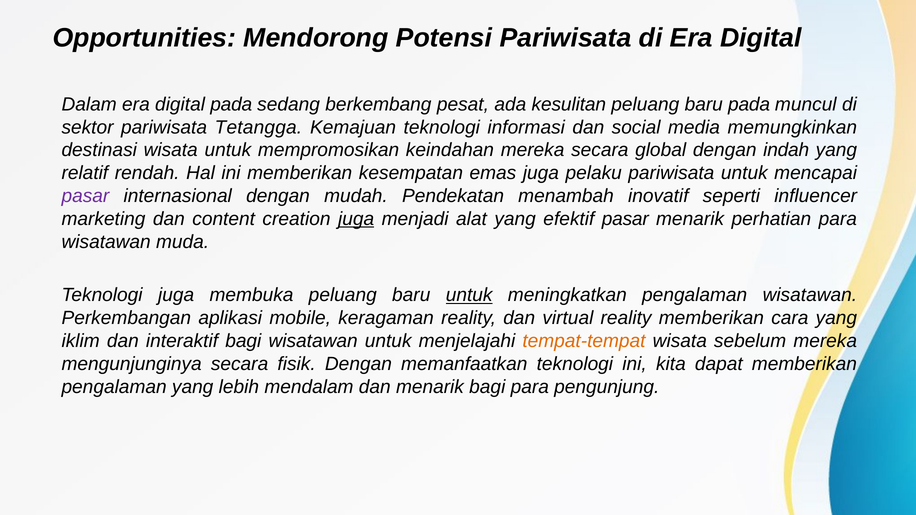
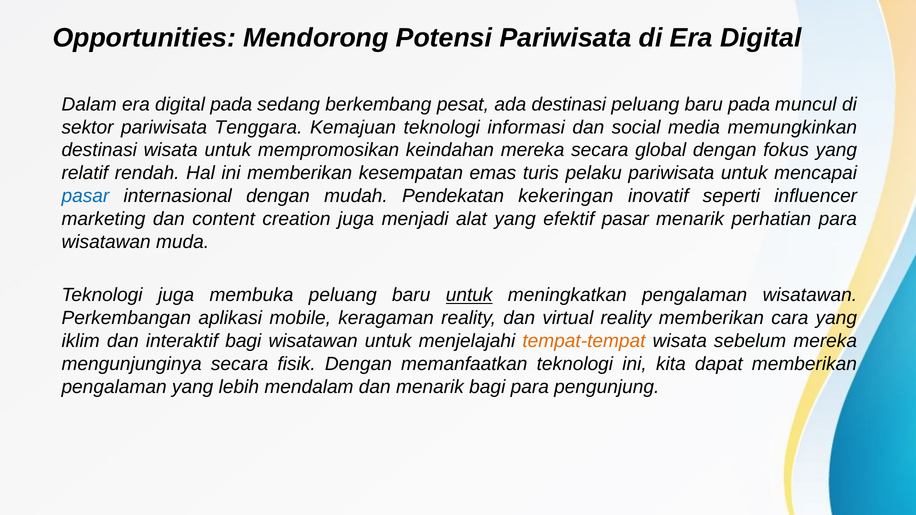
ada kesulitan: kesulitan -> destinasi
Tetangga: Tetangga -> Tenggara
indah: indah -> fokus
emas juga: juga -> turis
pasar at (85, 196) colour: purple -> blue
menambah: menambah -> kekeringan
juga at (356, 219) underline: present -> none
